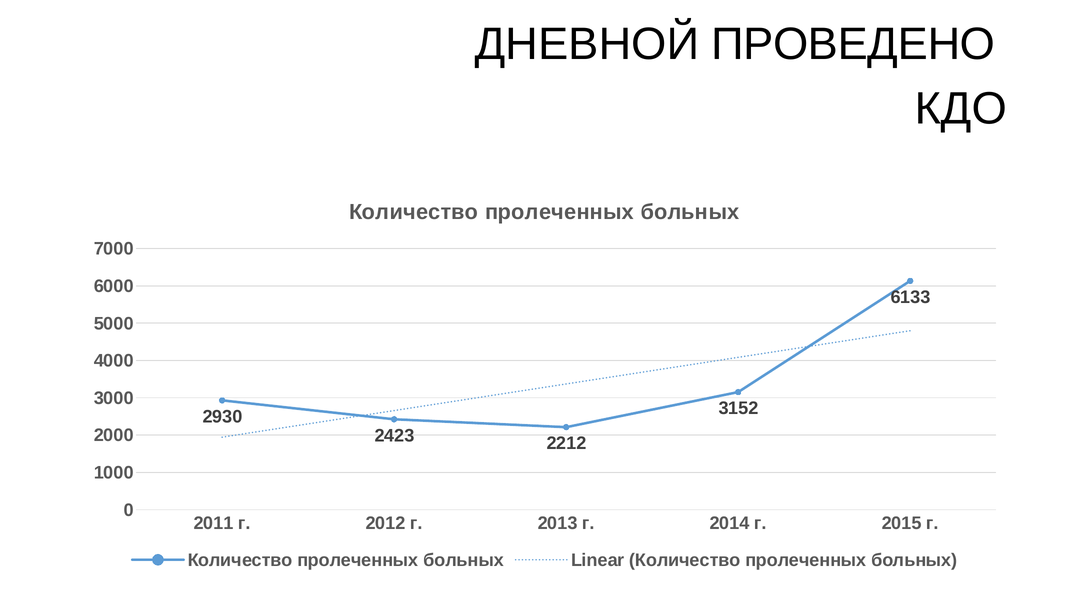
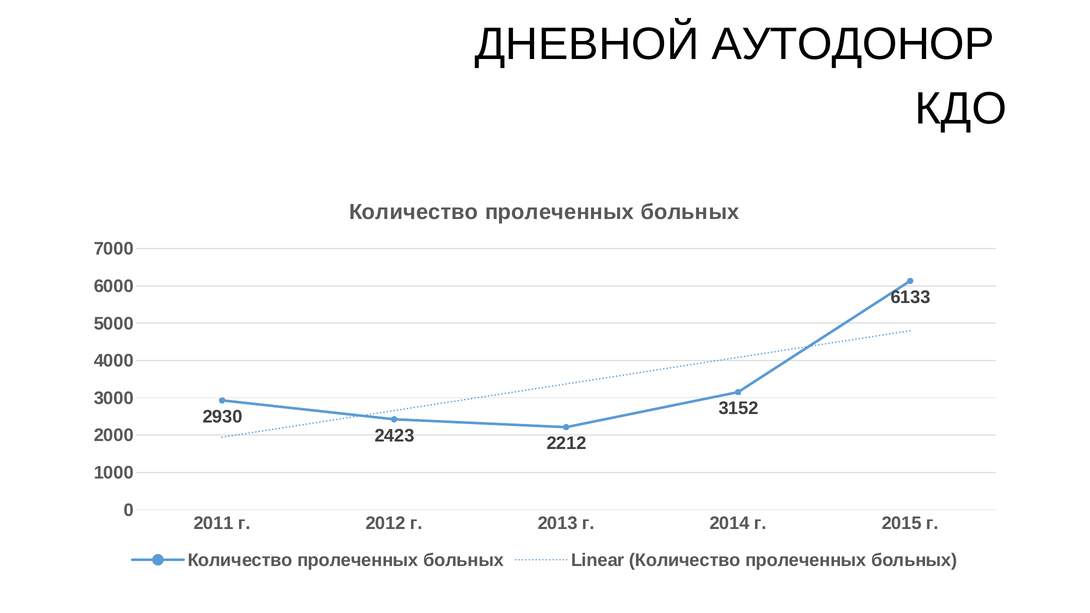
ПРОВЕДЕНО: ПРОВЕДЕНО -> АУТОДОНОР
